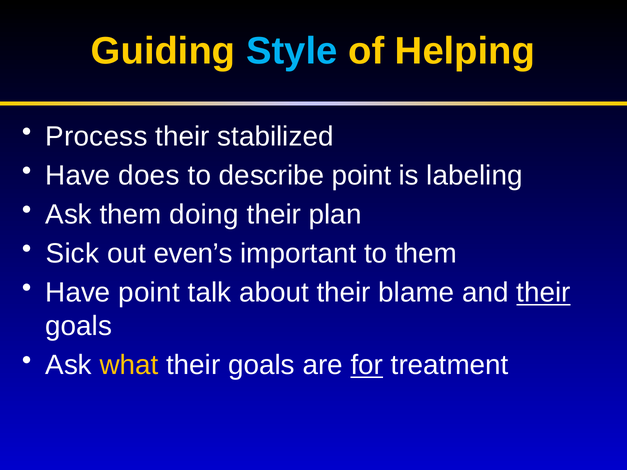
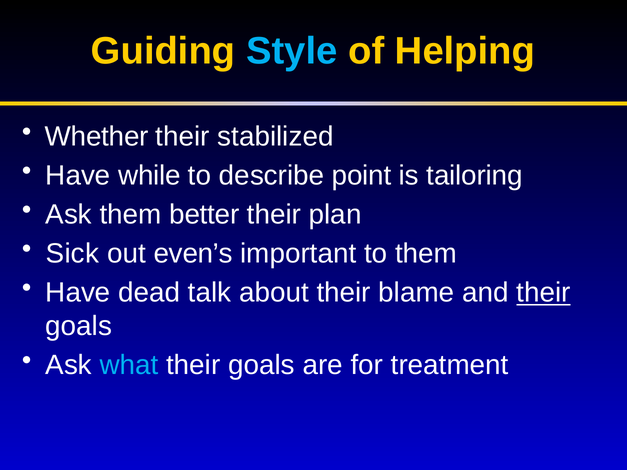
Process: Process -> Whether
does: does -> while
labeling: labeling -> tailoring
doing: doing -> better
Have point: point -> dead
what colour: yellow -> light blue
for underline: present -> none
